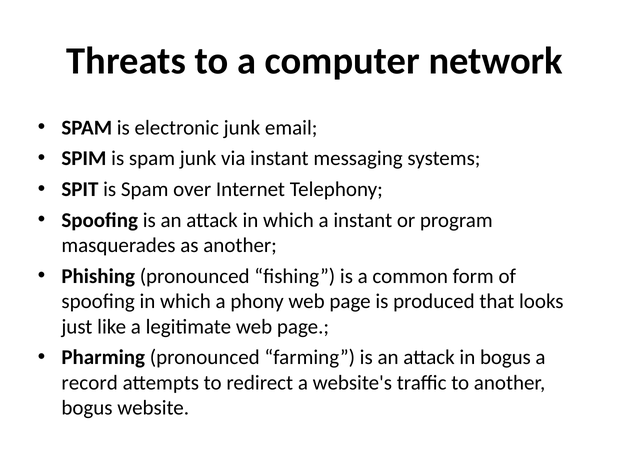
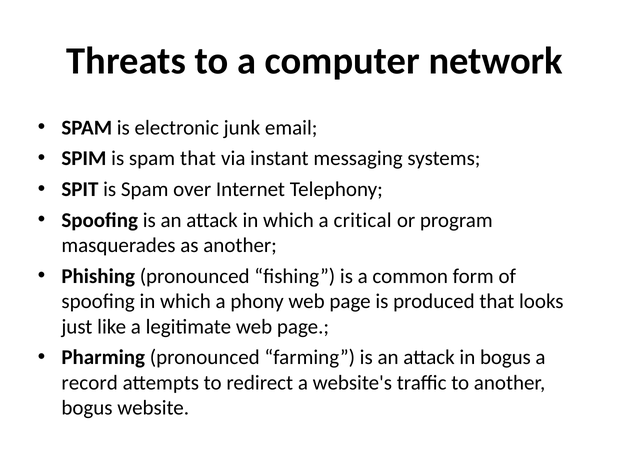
spam junk: junk -> that
a instant: instant -> critical
